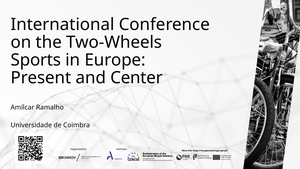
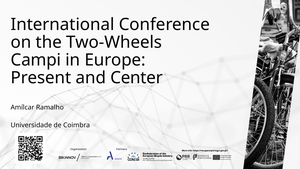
Sports: Sports -> Campi
